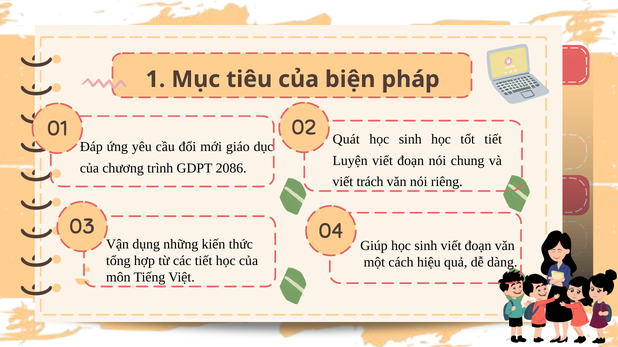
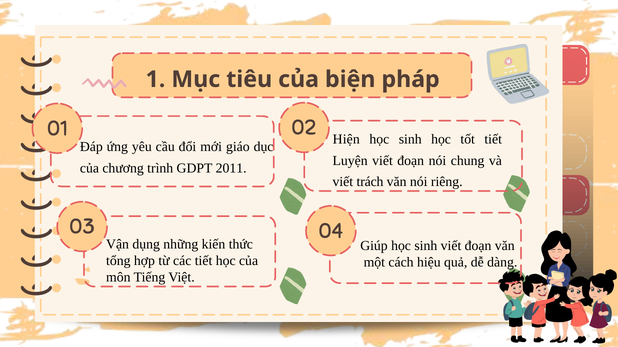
Quát: Quát -> Hiện
2086: 2086 -> 2011
